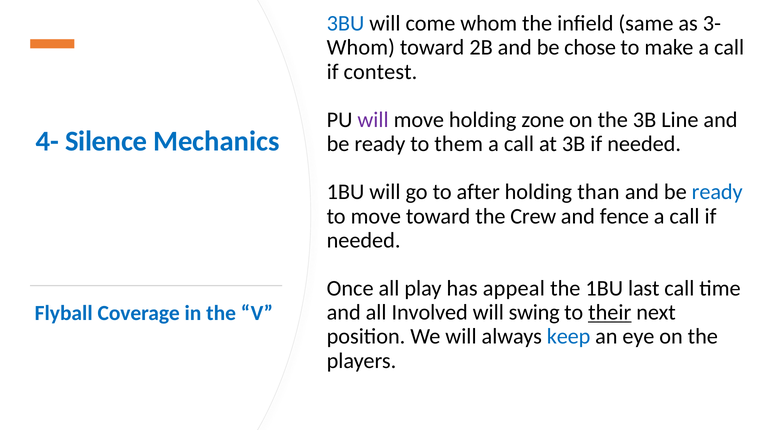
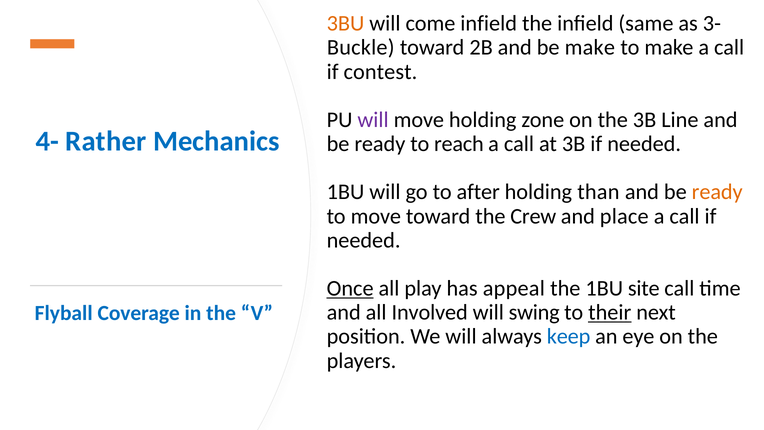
3BU colour: blue -> orange
come whom: whom -> infield
Whom at (361, 48): Whom -> Buckle
be chose: chose -> make
Silence: Silence -> Rather
them: them -> reach
ready at (717, 192) colour: blue -> orange
fence: fence -> place
Once underline: none -> present
last: last -> site
